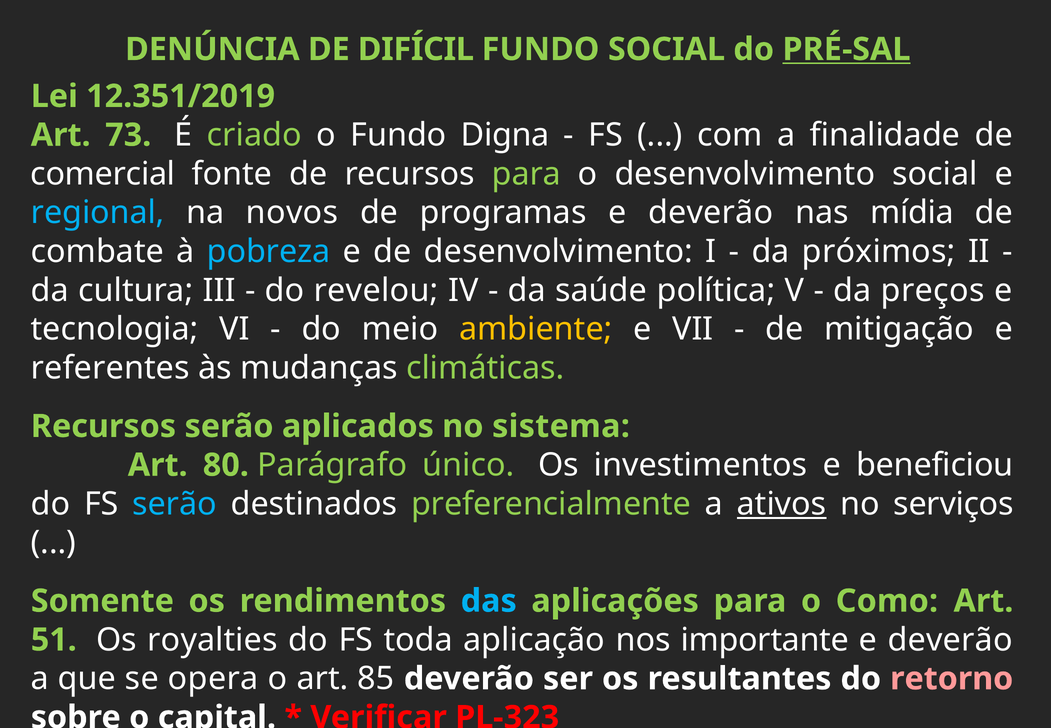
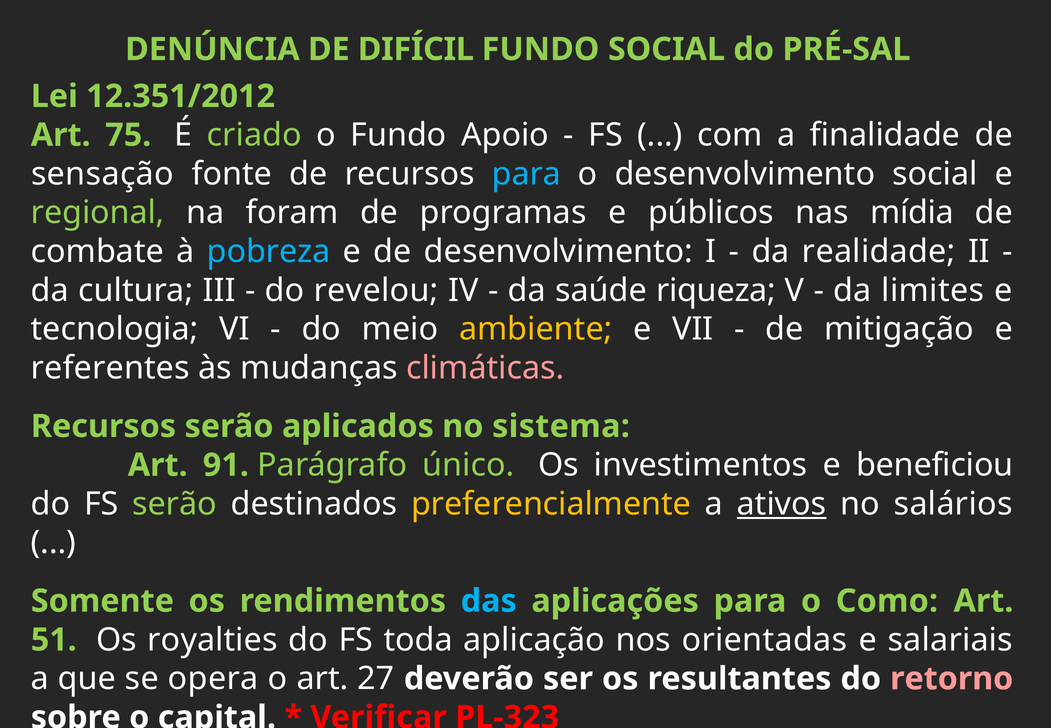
PRÉ-SAL underline: present -> none
12.351/2019: 12.351/2019 -> 12.351/2012
73: 73 -> 75
Digna: Digna -> Apoio
comercial: comercial -> sensação
para at (526, 174) colour: light green -> light blue
regional colour: light blue -> light green
novos: novos -> foram
programas e deverão: deverão -> públicos
próximos: próximos -> realidade
política: política -> riqueza
preços: preços -> limites
climáticas colour: light green -> pink
80: 80 -> 91
serão at (175, 504) colour: light blue -> light green
preferencialmente colour: light green -> yellow
serviços: serviços -> salários
importante: importante -> orientadas
deverão at (950, 640): deverão -> salariais
85: 85 -> 27
